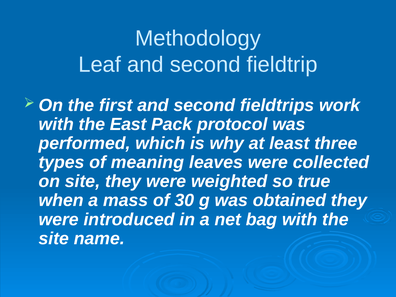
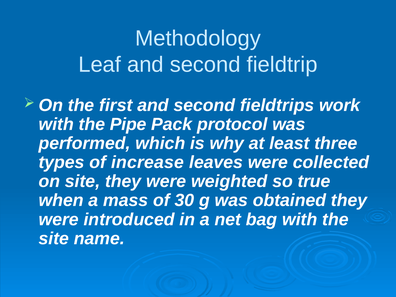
East: East -> Pipe
meaning: meaning -> increase
